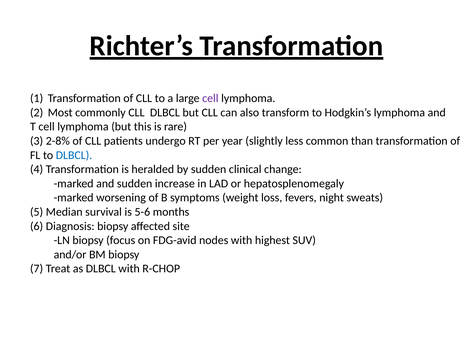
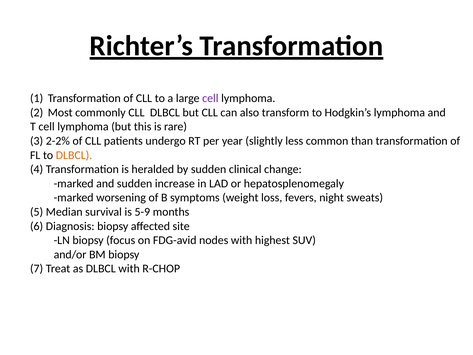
2-8%: 2-8% -> 2-2%
DLBCL at (74, 155) colour: blue -> orange
5-6: 5-6 -> 5-9
